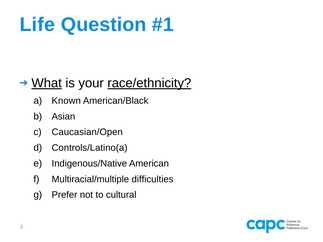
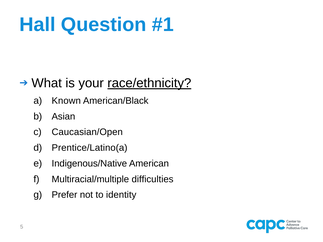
Life: Life -> Hall
What underline: present -> none
Controls/Latino(a: Controls/Latino(a -> Prentice/Latino(a
cultural: cultural -> identity
